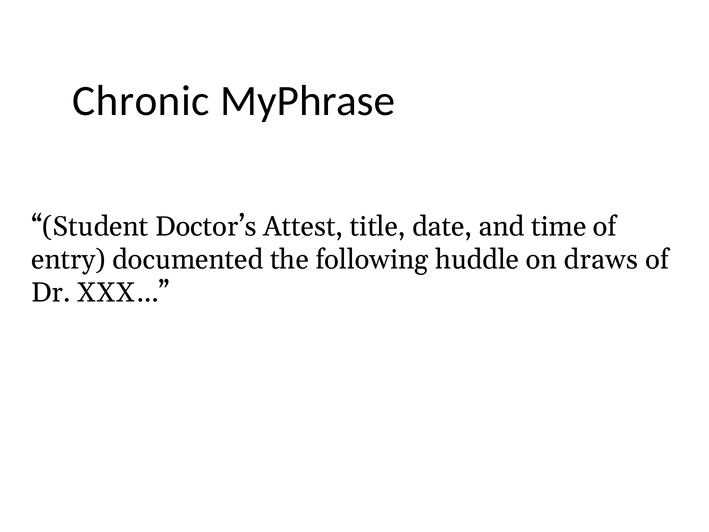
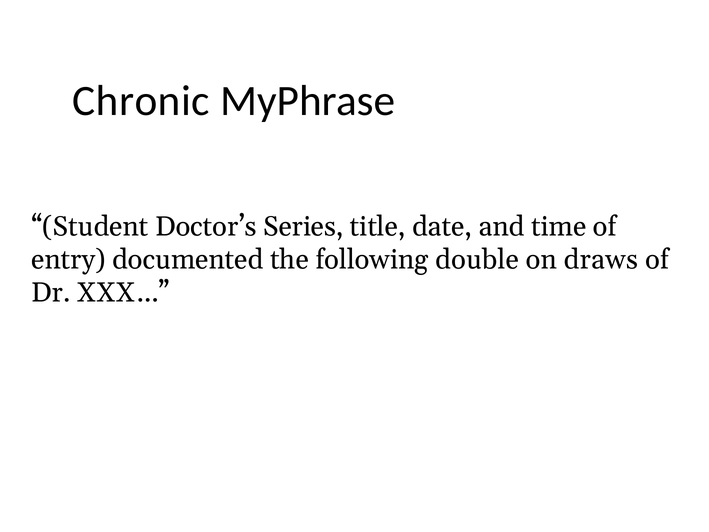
Attest: Attest -> Series
huddle: huddle -> double
